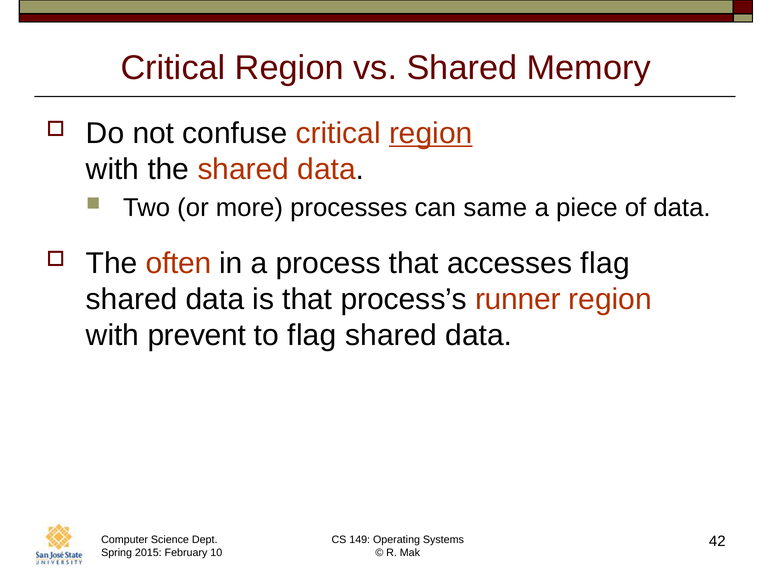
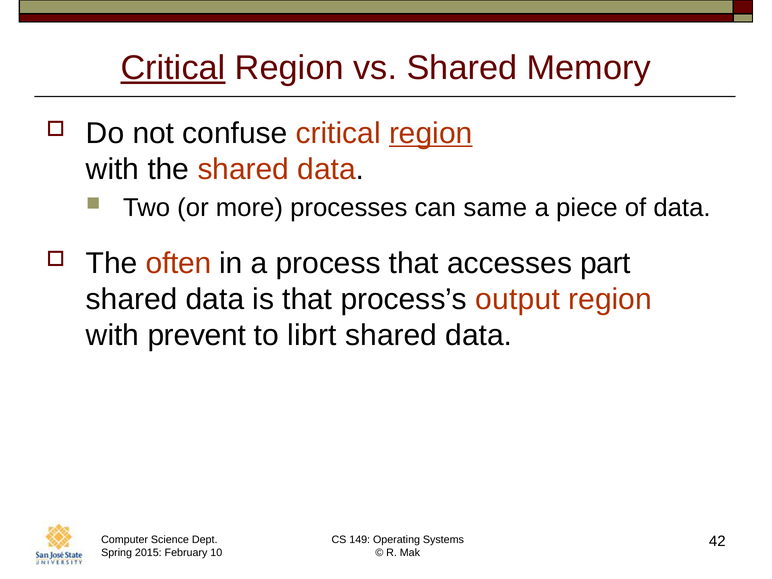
Critical at (173, 68) underline: none -> present
accesses flag: flag -> part
runner: runner -> output
to flag: flag -> librt
